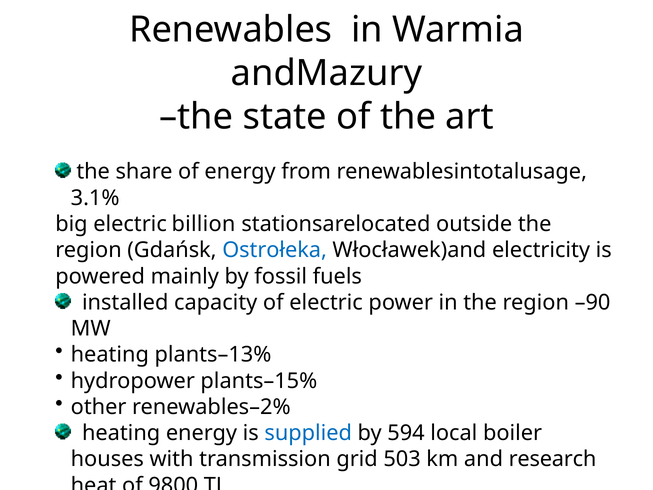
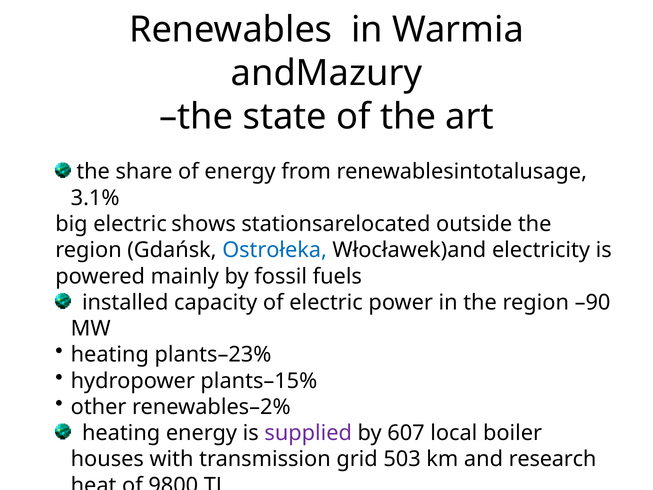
billion: billion -> shows
plants–13%: plants–13% -> plants–23%
supplied colour: blue -> purple
594: 594 -> 607
